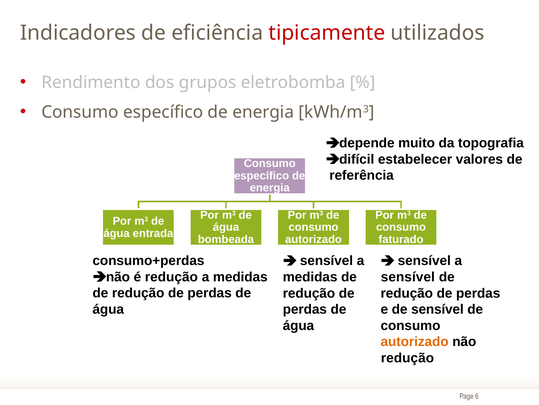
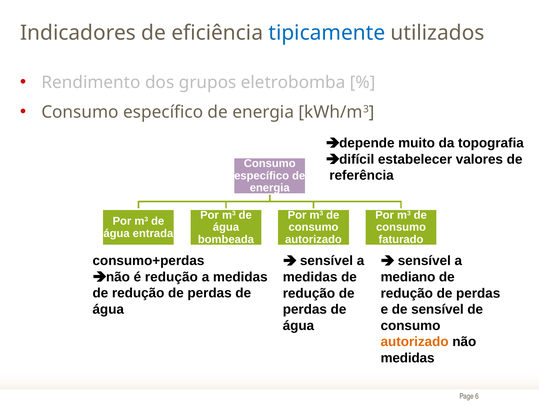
tipicamente colour: red -> blue
sensível at (408, 277): sensível -> mediano
redução at (407, 357): redução -> medidas
